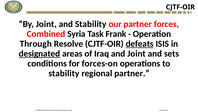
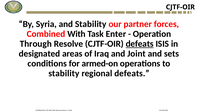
By Joint: Joint -> Syria
Syria: Syria -> With
Task Frank: Frank -> Enter
designated underline: present -> none
forces-on: forces-on -> armed-on
regional partner: partner -> defeats
